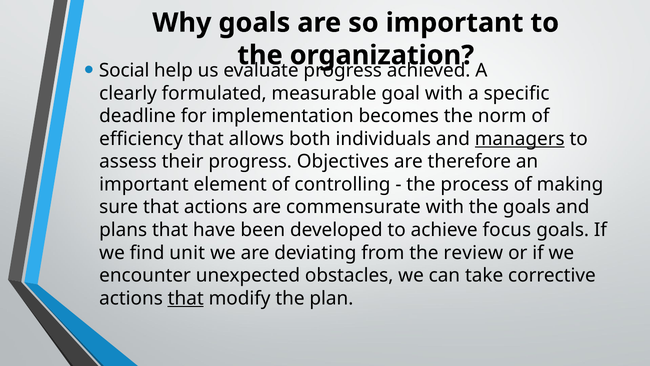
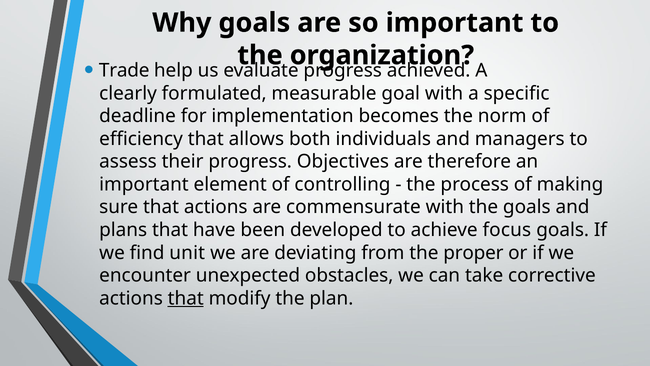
Social: Social -> Trade
managers underline: present -> none
review: review -> proper
